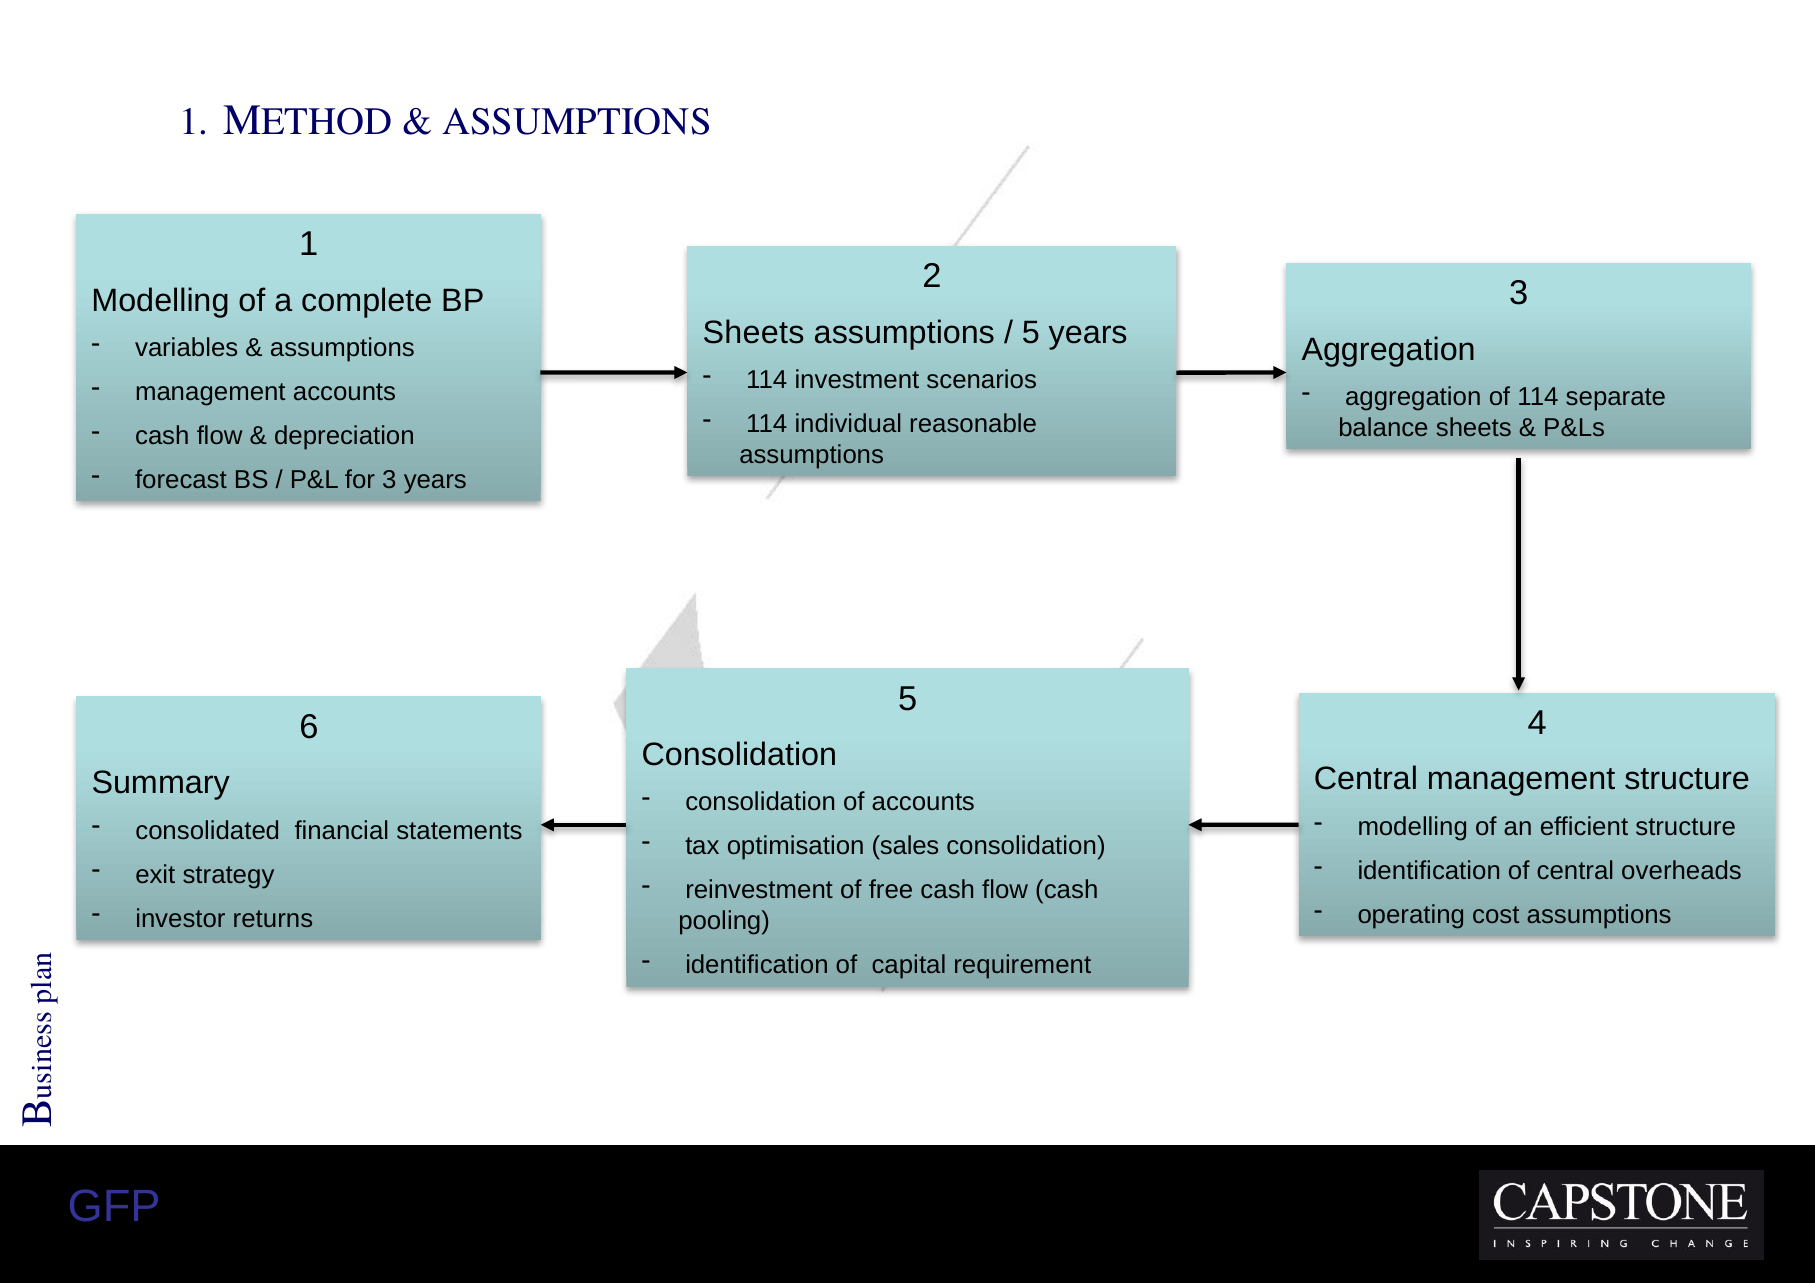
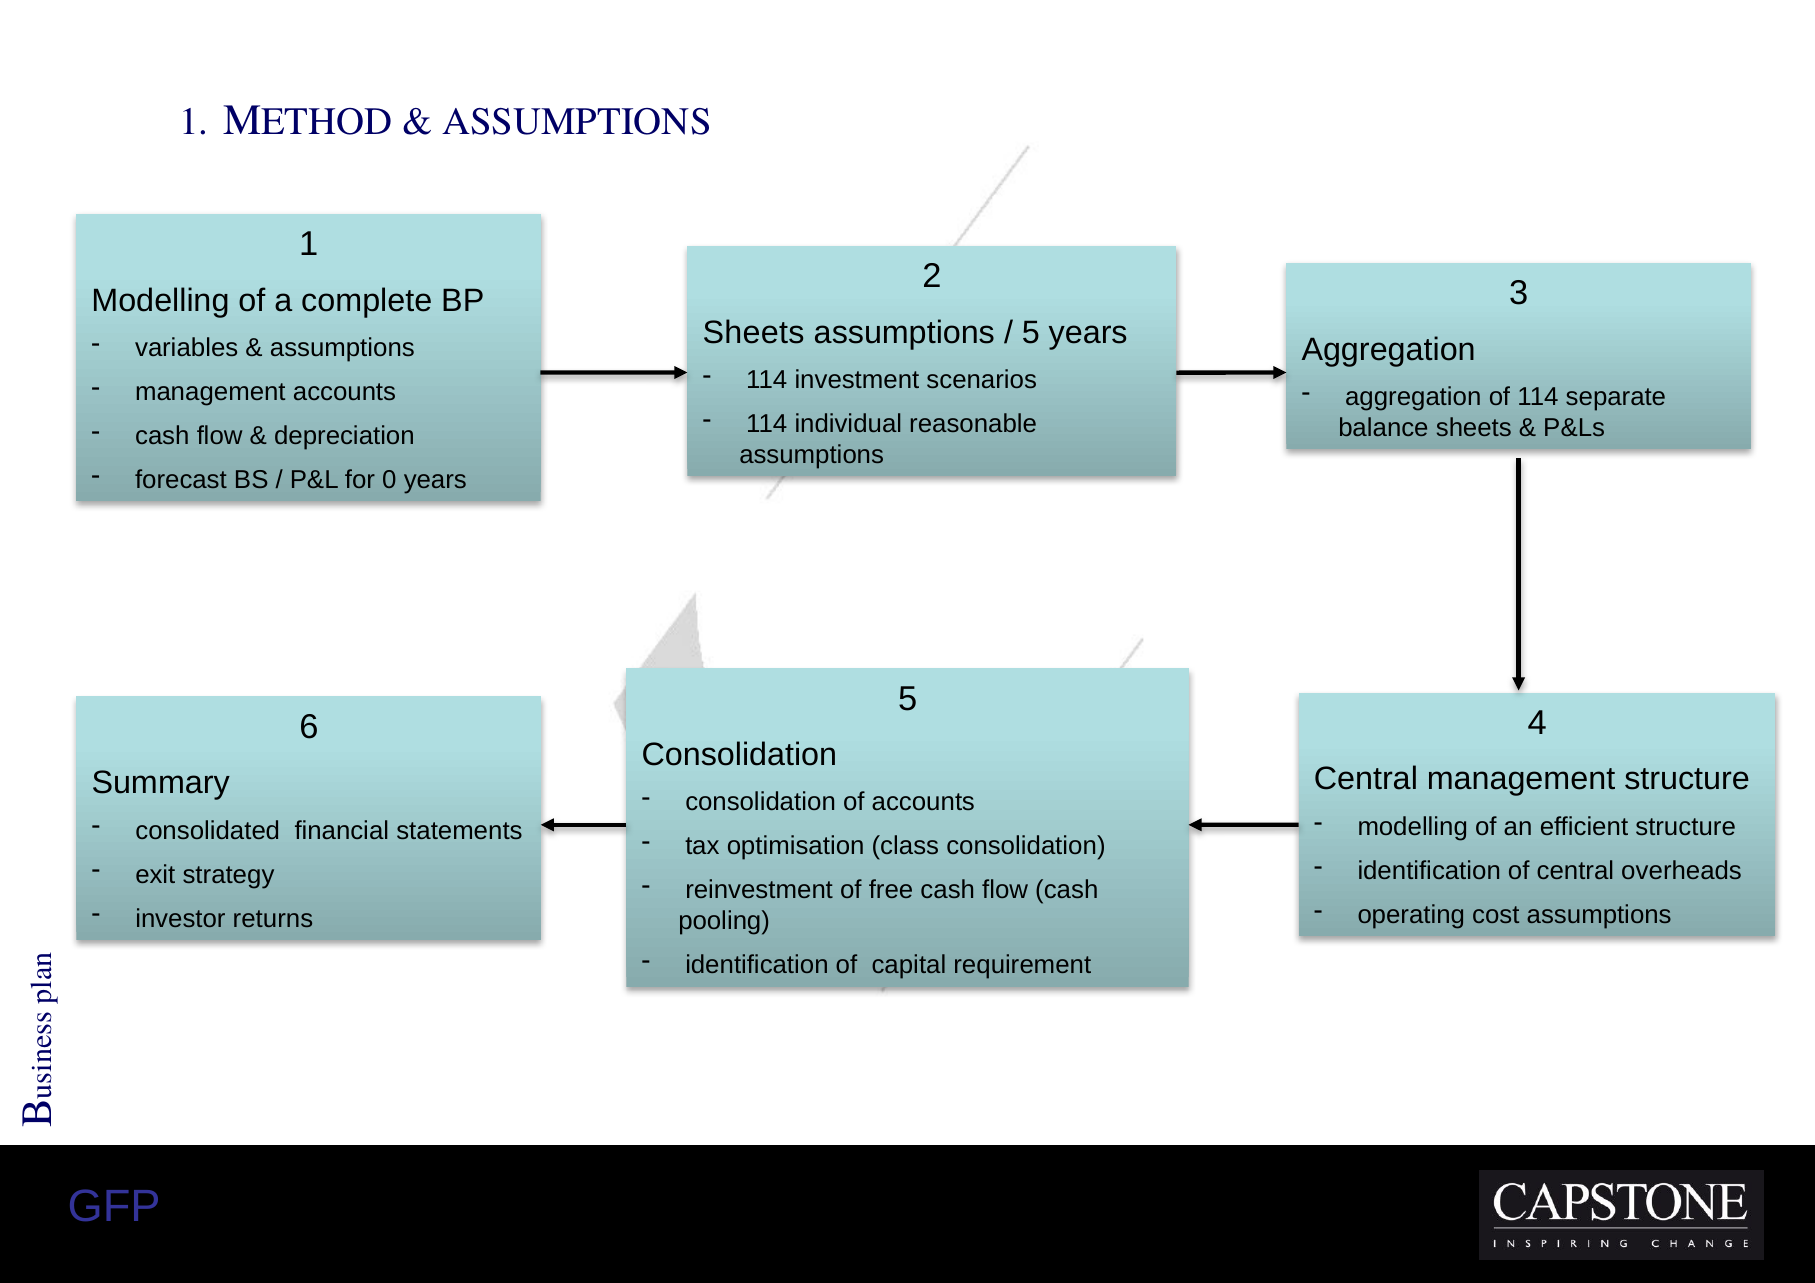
for 3: 3 -> 0
sales: sales -> class
